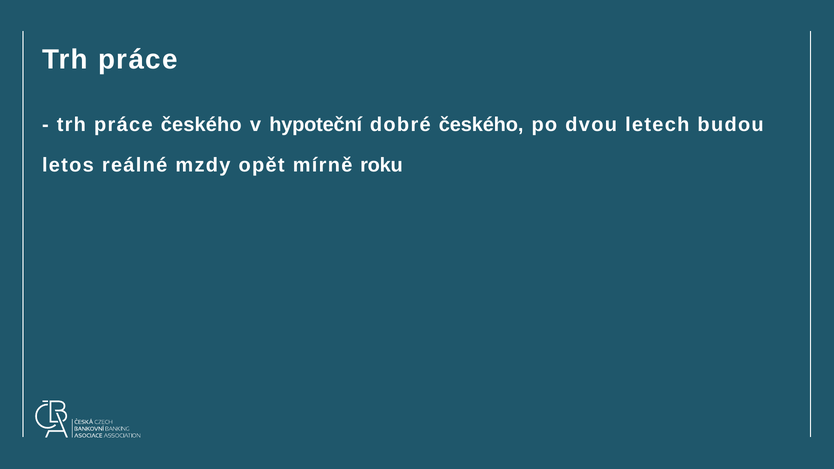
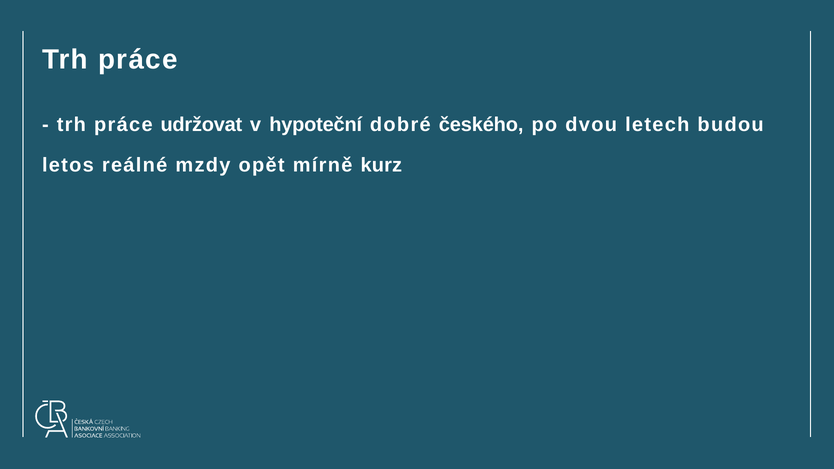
práce českého: českého -> udržovat
roku: roku -> kurz
